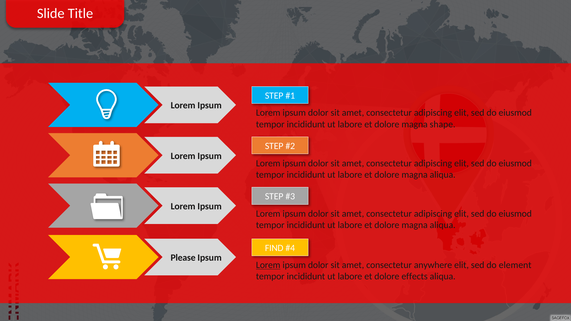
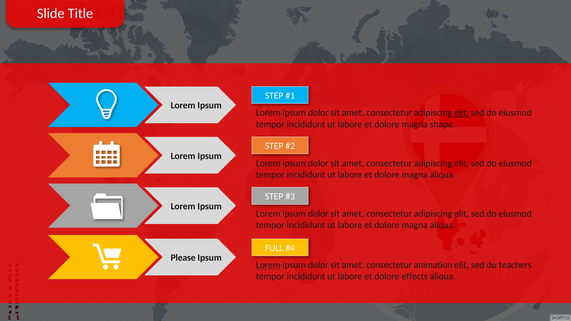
elit at (462, 113) underline: none -> present
FIND: FIND -> FULL
anywhere: anywhere -> animation
element: element -> teachers
